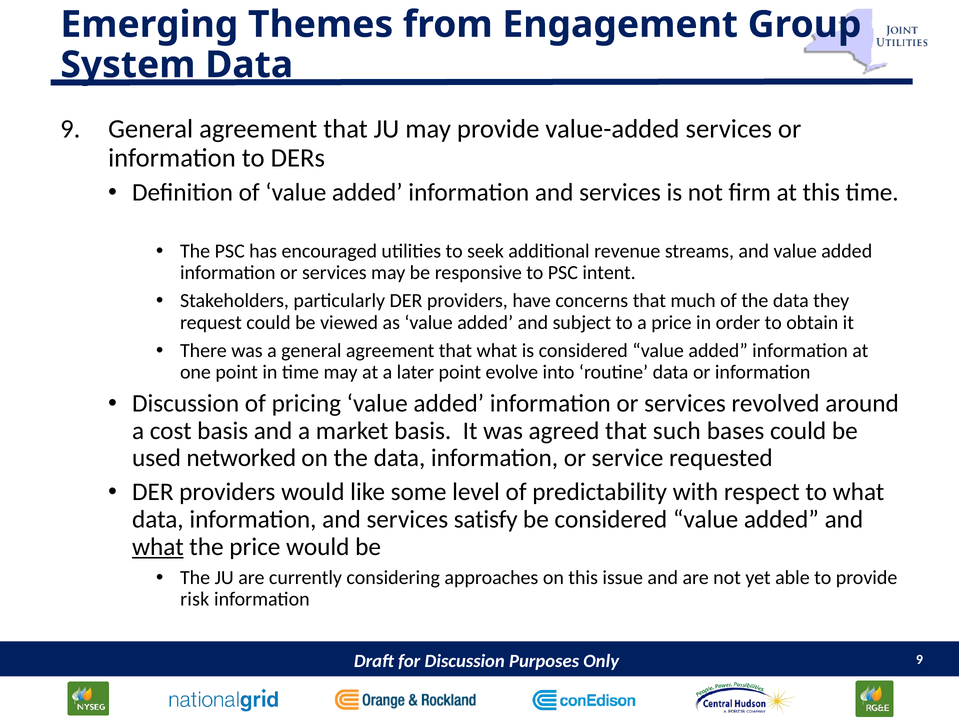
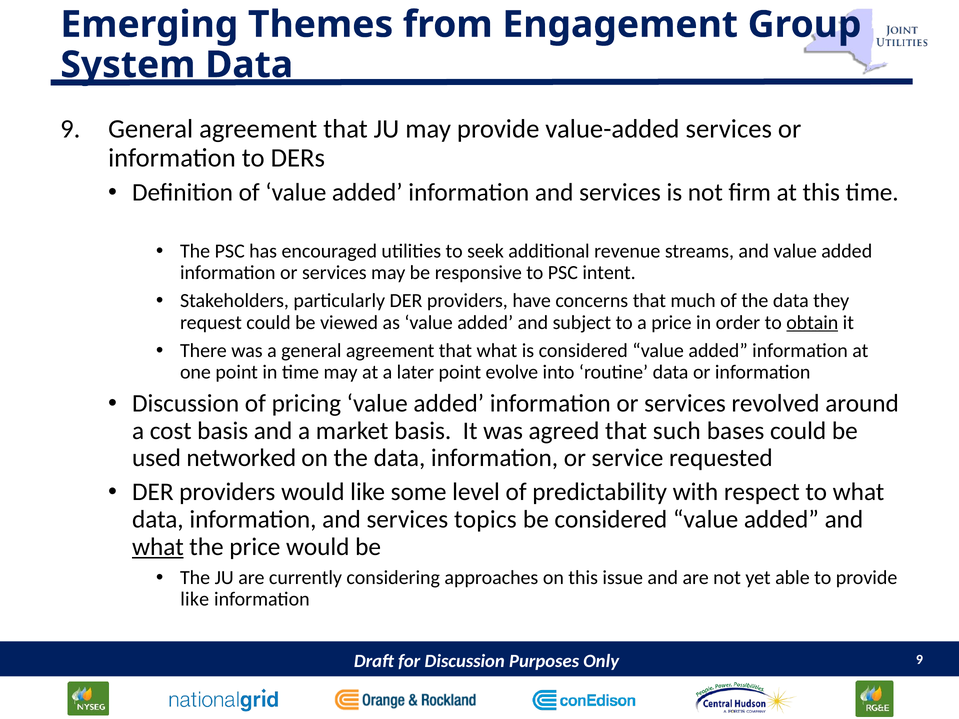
obtain underline: none -> present
satisfy: satisfy -> topics
risk at (195, 600): risk -> like
